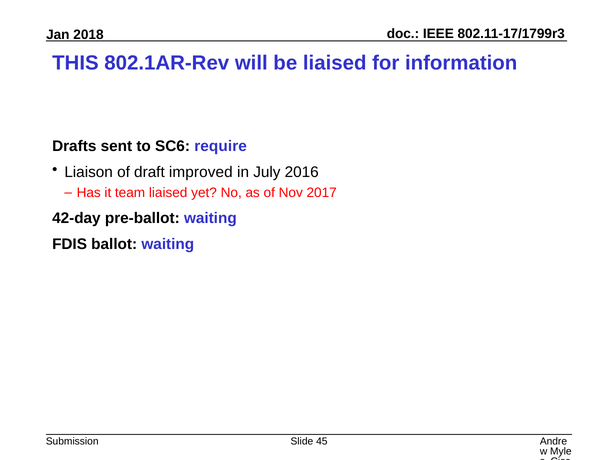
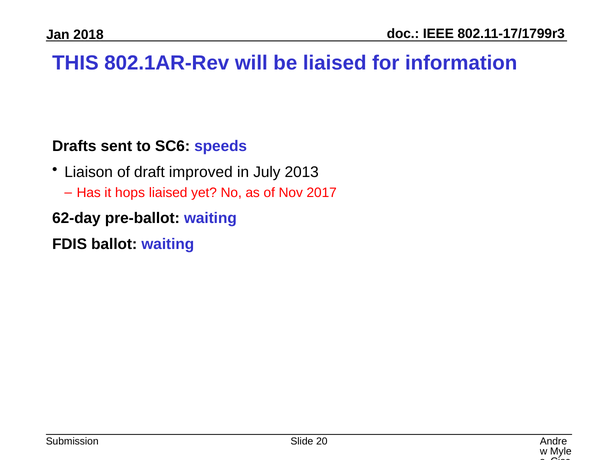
require: require -> speeds
2016: 2016 -> 2013
team: team -> hops
42-day: 42-day -> 62-day
45: 45 -> 20
